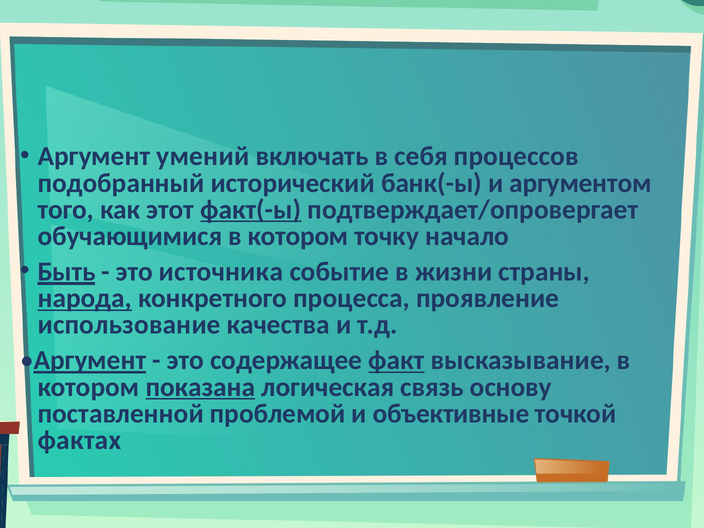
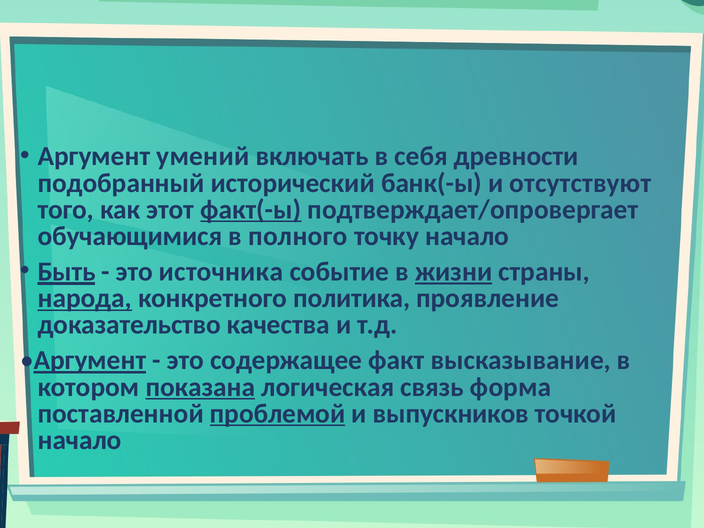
процессов: процессов -> древности
аргументом: аргументом -> отсутствуют
котором at (298, 236): котором -> полного
жизни underline: none -> present
процесса: процесса -> политика
использование: использование -> доказательство
факт underline: present -> none
основу: основу -> форма
проблемой underline: none -> present
объективные: объективные -> выпускников
фактах at (80, 440): фактах -> начало
